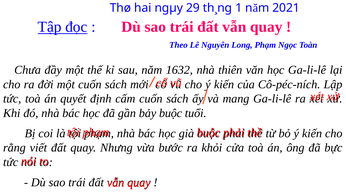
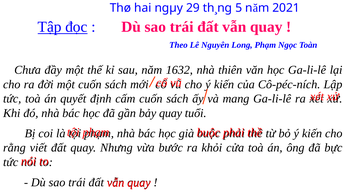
1: 1 -> 5
bảy buộc: buộc -> quay
